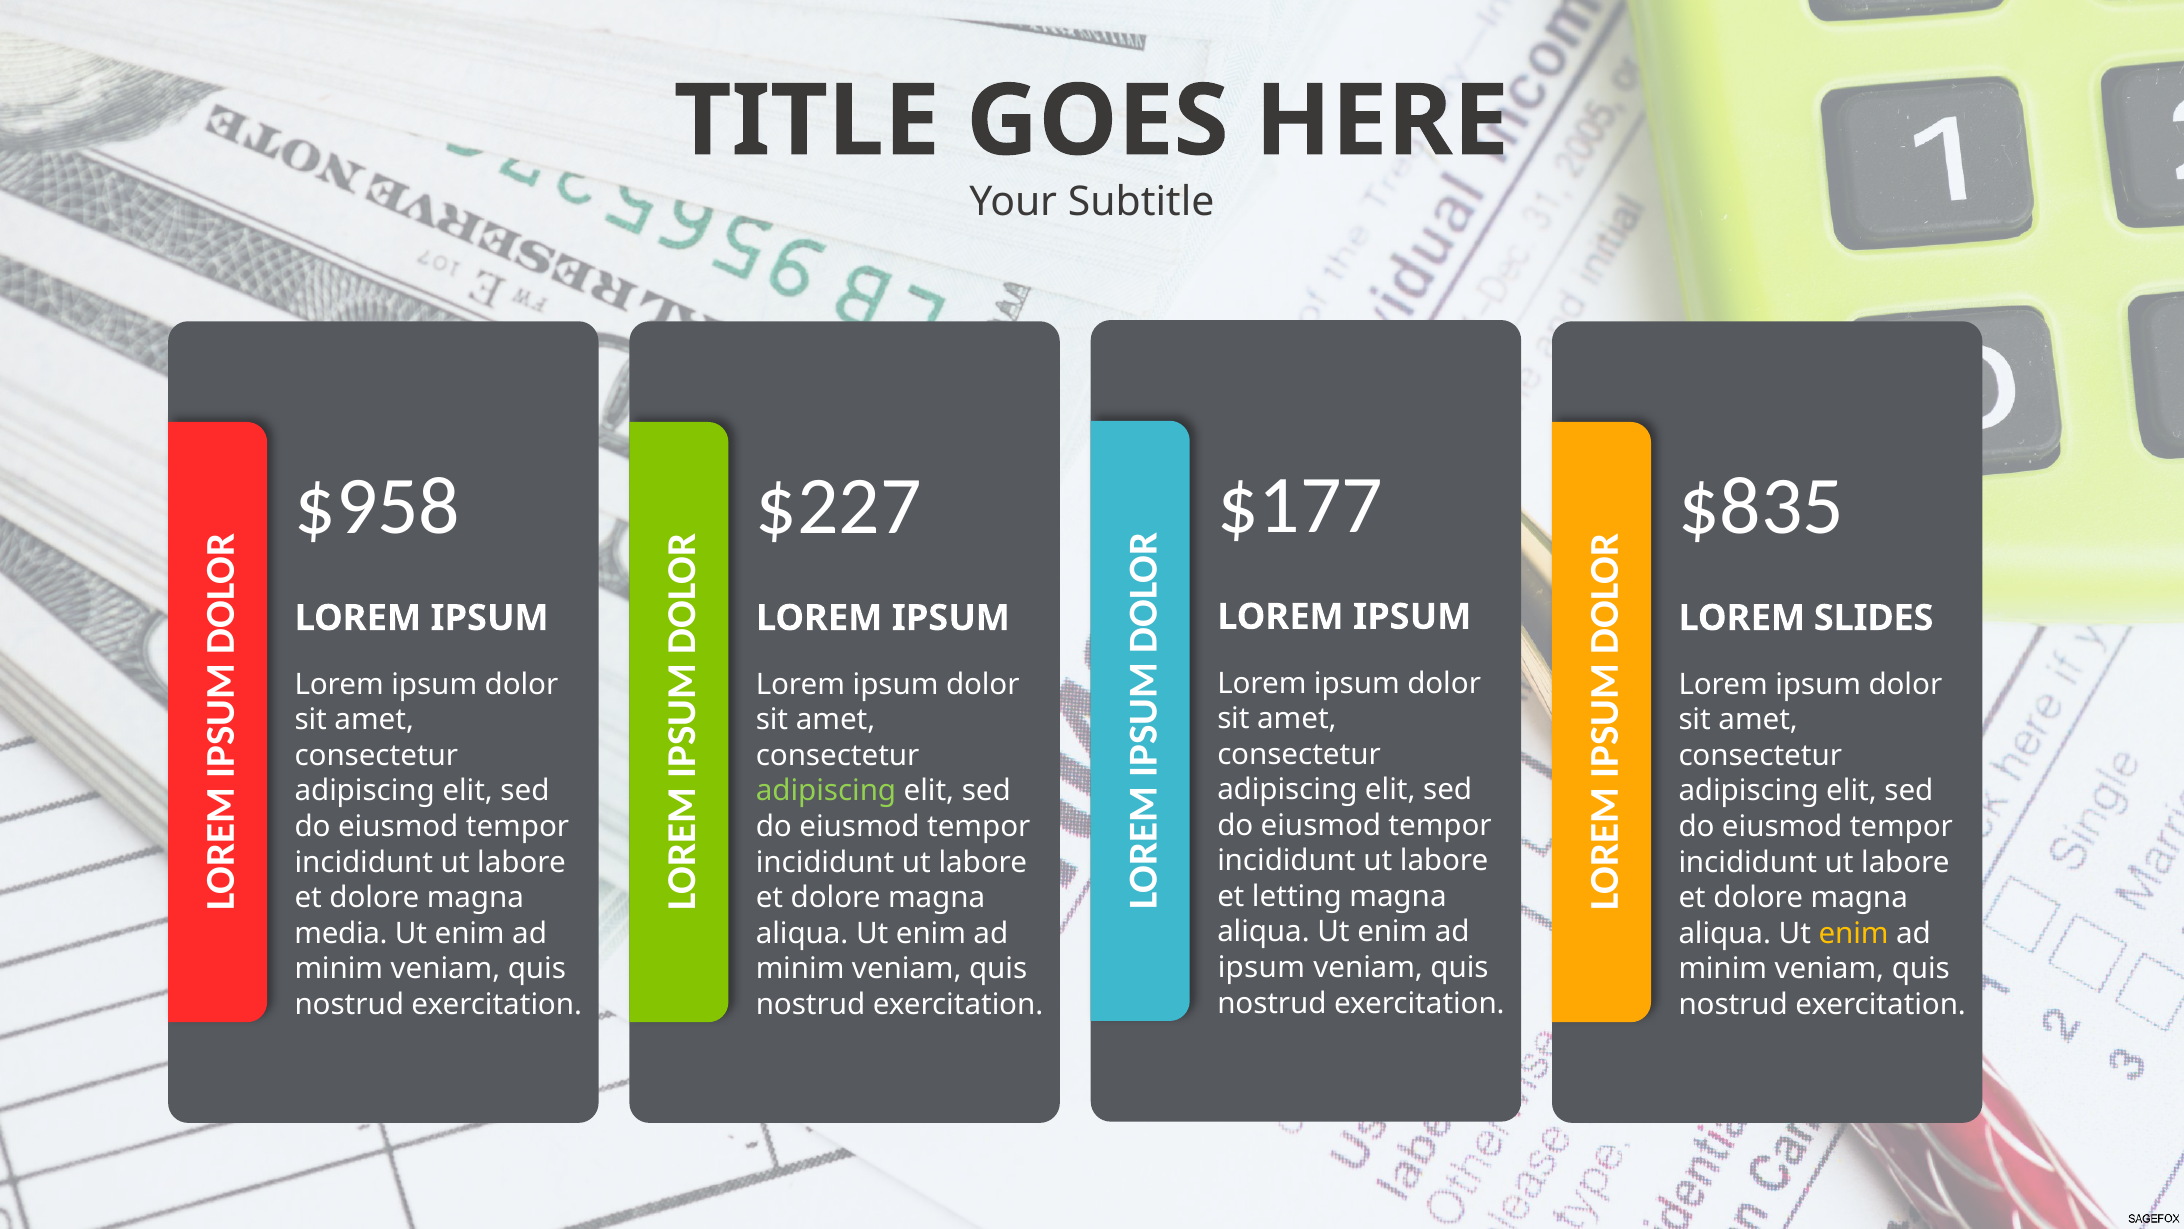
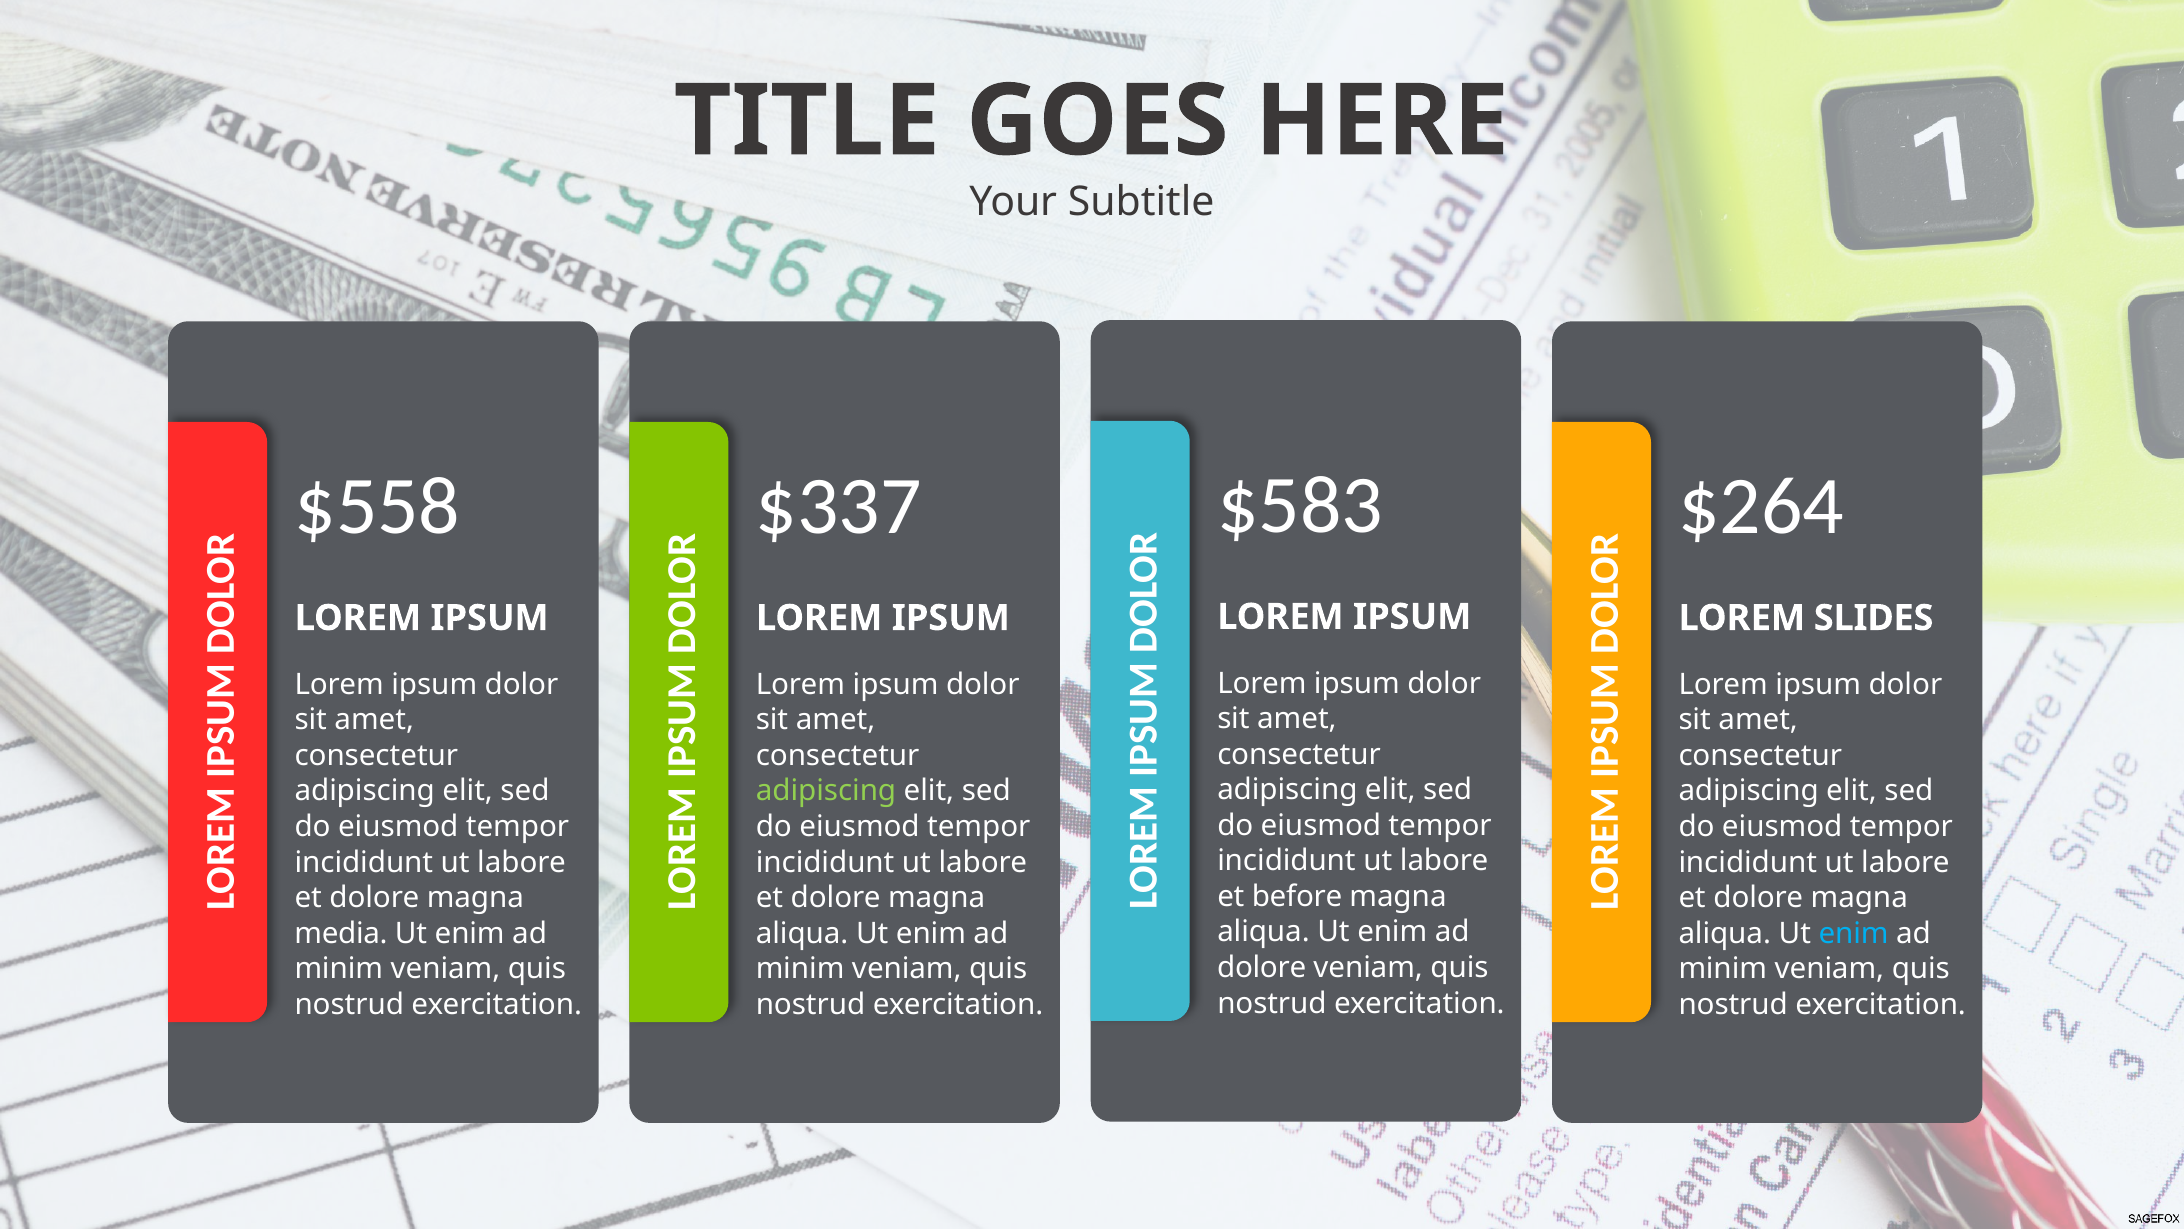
$177: $177 -> $583
$958: $958 -> $558
$227: $227 -> $337
$835: $835 -> $264
letting: letting -> before
enim at (1854, 933) colour: yellow -> light blue
ipsum at (1261, 967): ipsum -> dolore
